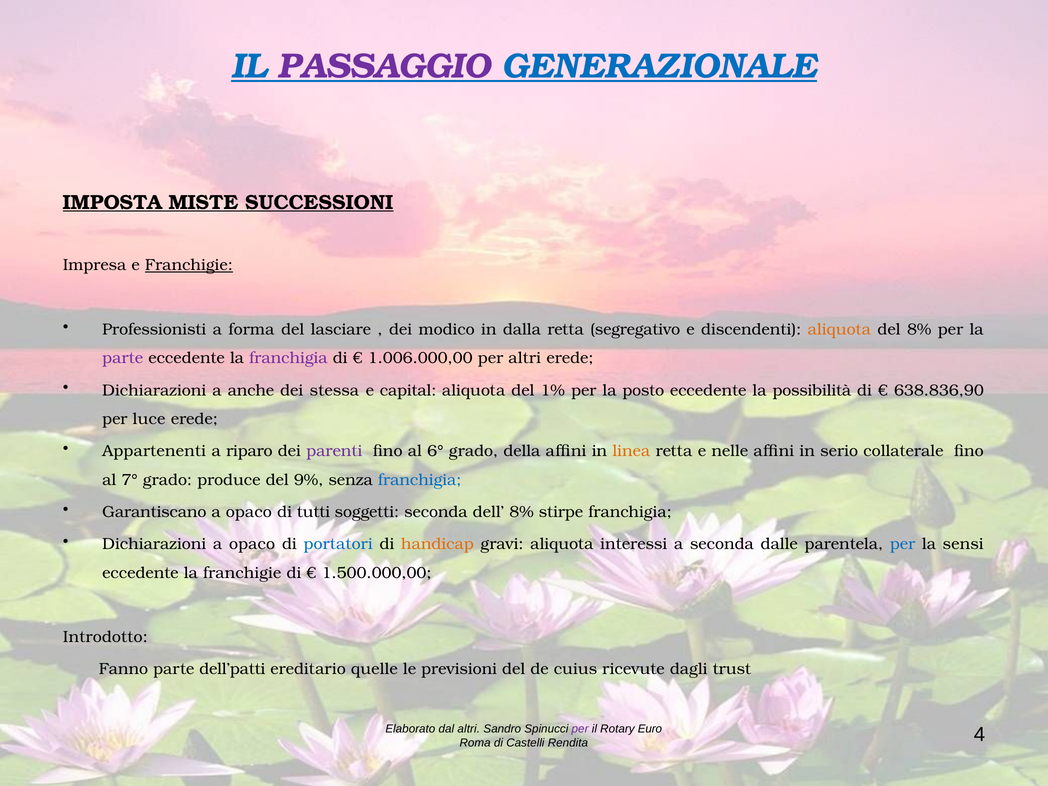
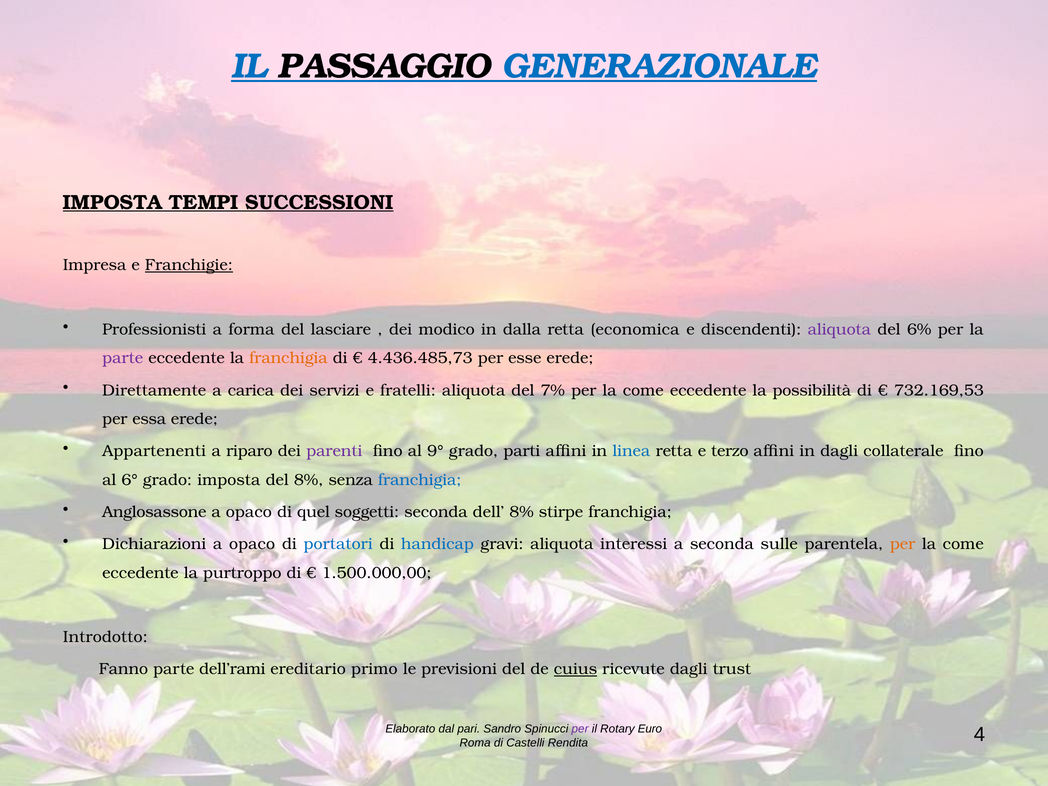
PASSAGGIO colour: purple -> black
MISTE: MISTE -> TEMPI
segregativo: segregativo -> economica
aliquota at (839, 329) colour: orange -> purple
del 8%: 8% -> 6%
franchigia at (288, 358) colour: purple -> orange
1.006.000,00: 1.006.000,00 -> 4.436.485,73
per altri: altri -> esse
Dichiarazioni at (154, 390): Dichiarazioni -> Direttamente
anche: anche -> carica
stessa: stessa -> servizi
capital: capital -> fratelli
1%: 1% -> 7%
posto at (643, 390): posto -> come
638.836,90: 638.836,90 -> 732.169,53
luce: luce -> essa
6°: 6° -> 9°
della: della -> parti
linea colour: orange -> blue
nelle: nelle -> terzo
in serio: serio -> dagli
7°: 7° -> 6°
grado produce: produce -> imposta
del 9%: 9% -> 8%
Garantiscano: Garantiscano -> Anglosassone
tutti: tutti -> quel
handicap colour: orange -> blue
dalle: dalle -> sulle
per at (903, 544) colour: blue -> orange
sensi at (963, 544): sensi -> come
la franchigie: franchigie -> purtroppo
dell’patti: dell’patti -> dell’rami
quelle: quelle -> primo
cuius underline: none -> present
dal altri: altri -> pari
